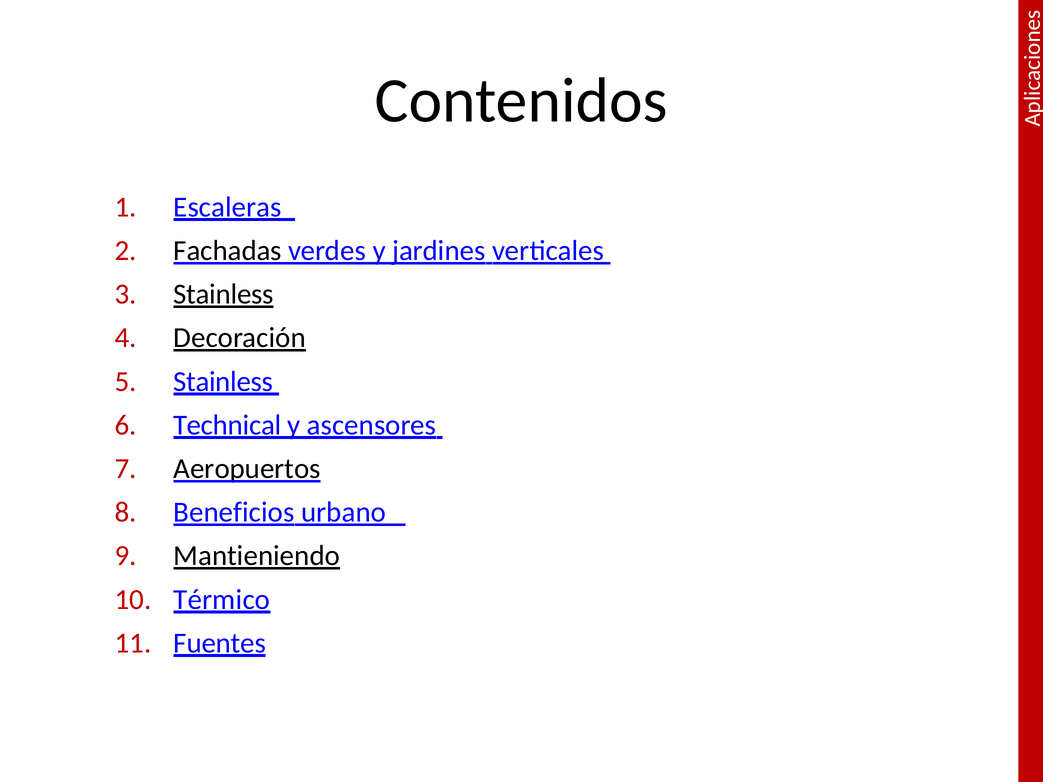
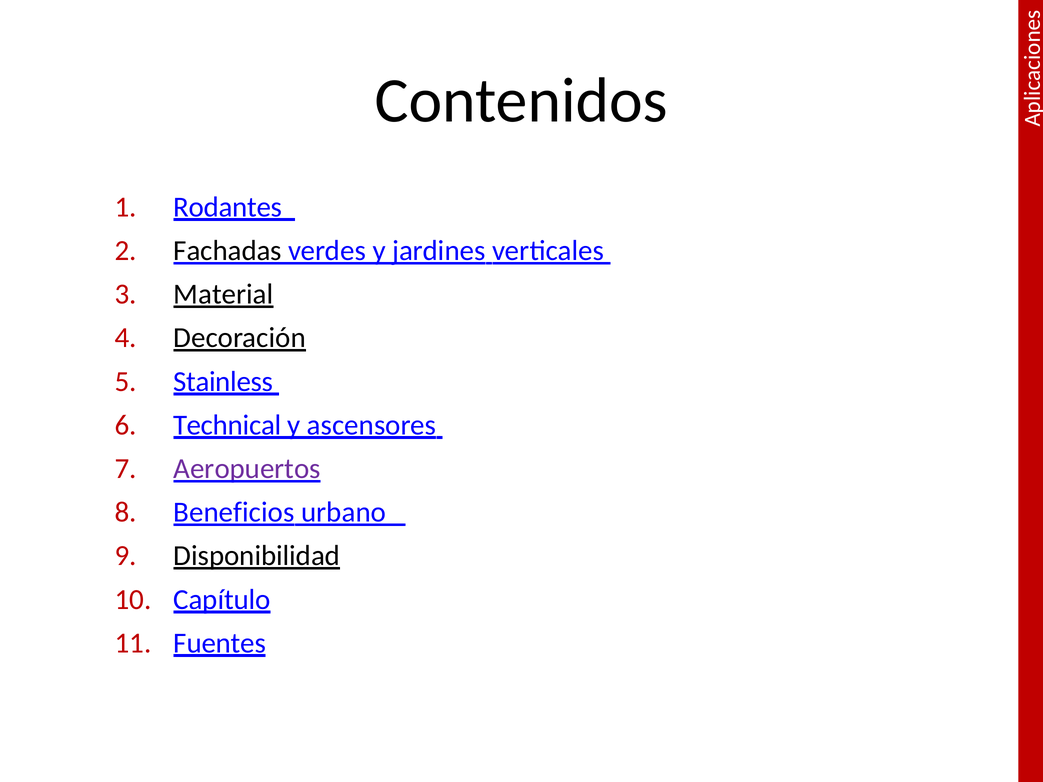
Escaleras: Escaleras -> Rodantes
Stainless at (224, 294): Stainless -> Material
Aeropuertos colour: black -> purple
Mantieniendo: Mantieniendo -> Disponibilidad
Térmico: Térmico -> Capítulo
